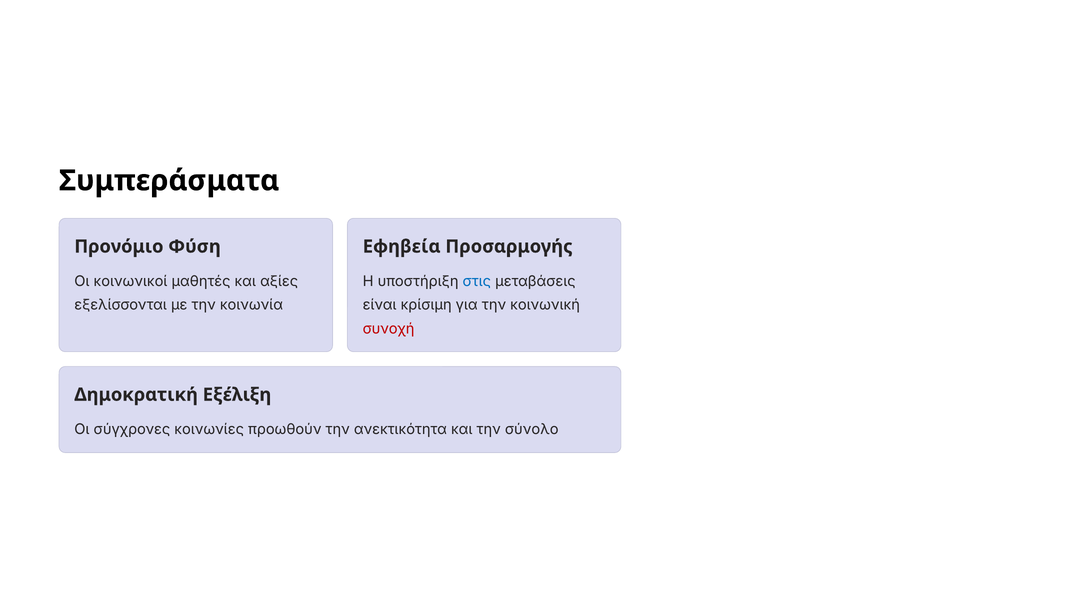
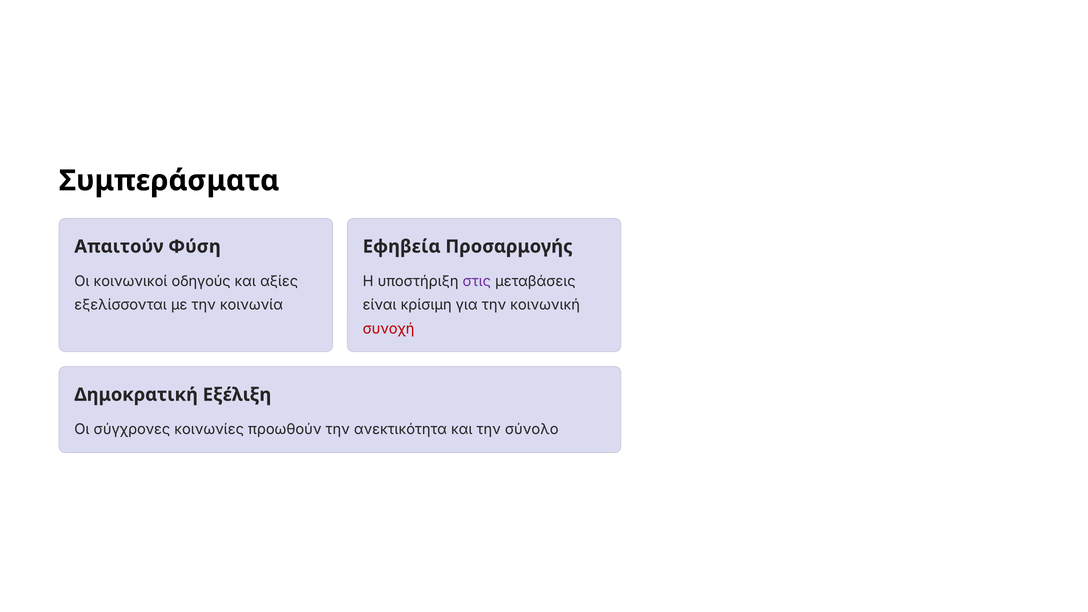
Προνόμιο: Προνόμιο -> Απαιτούν
μαθητές: μαθητές -> οδηγούς
στις colour: blue -> purple
